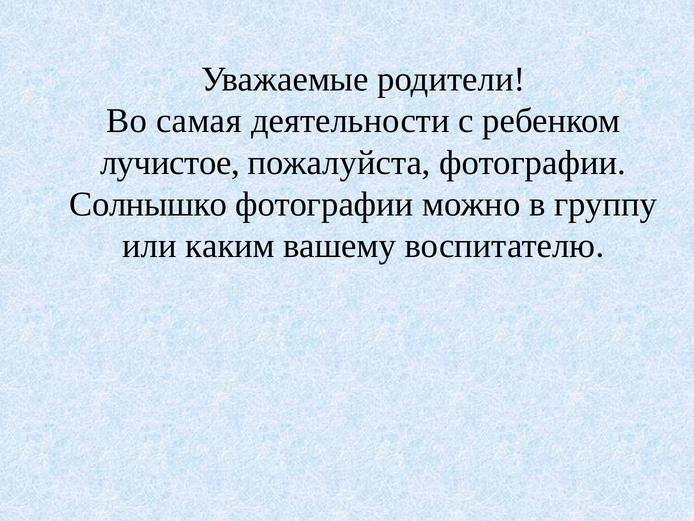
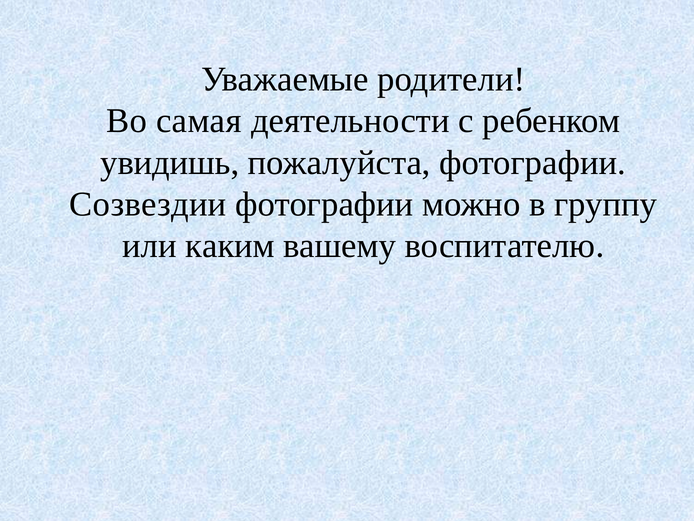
лучистое: лучистое -> увидишь
Солнышко: Солнышко -> Созвездии
